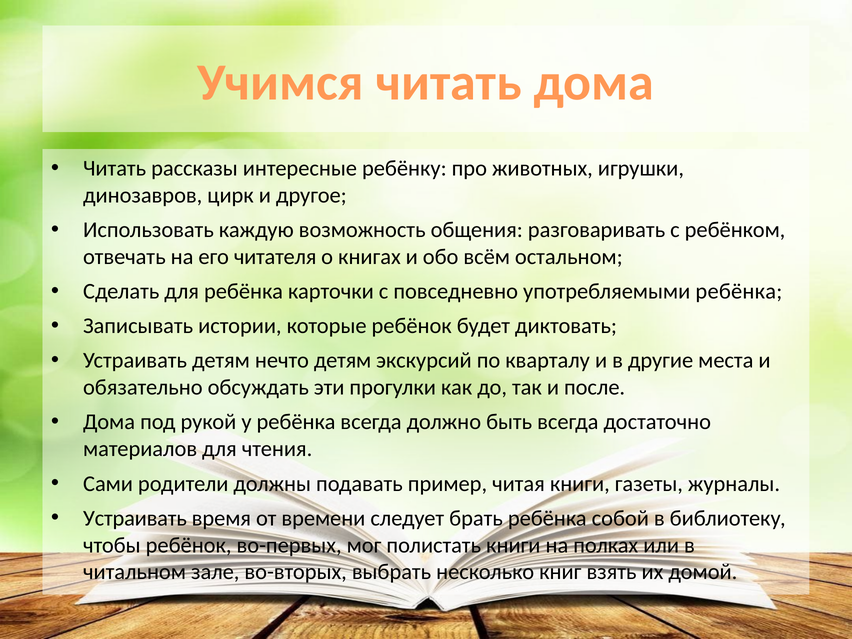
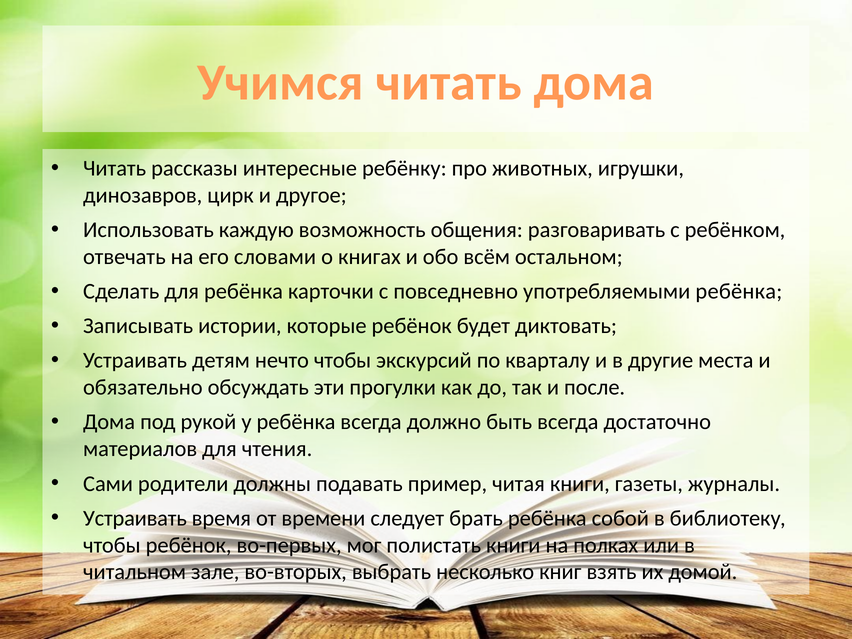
читателя: читателя -> словами
нечто детям: детям -> чтобы
